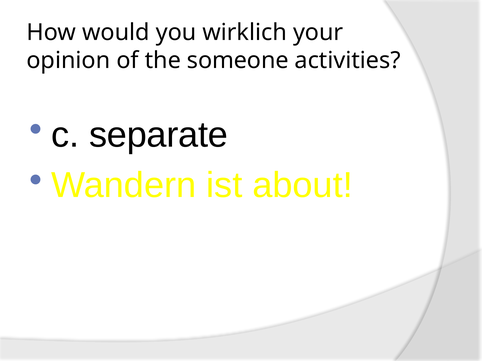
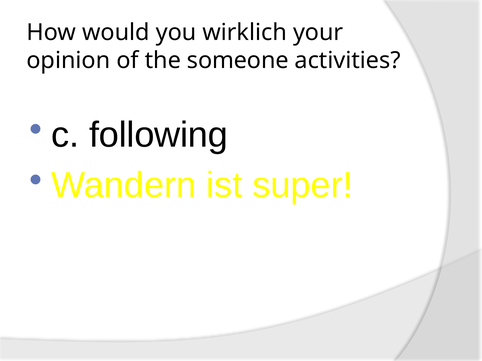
separate: separate -> following
about: about -> super
